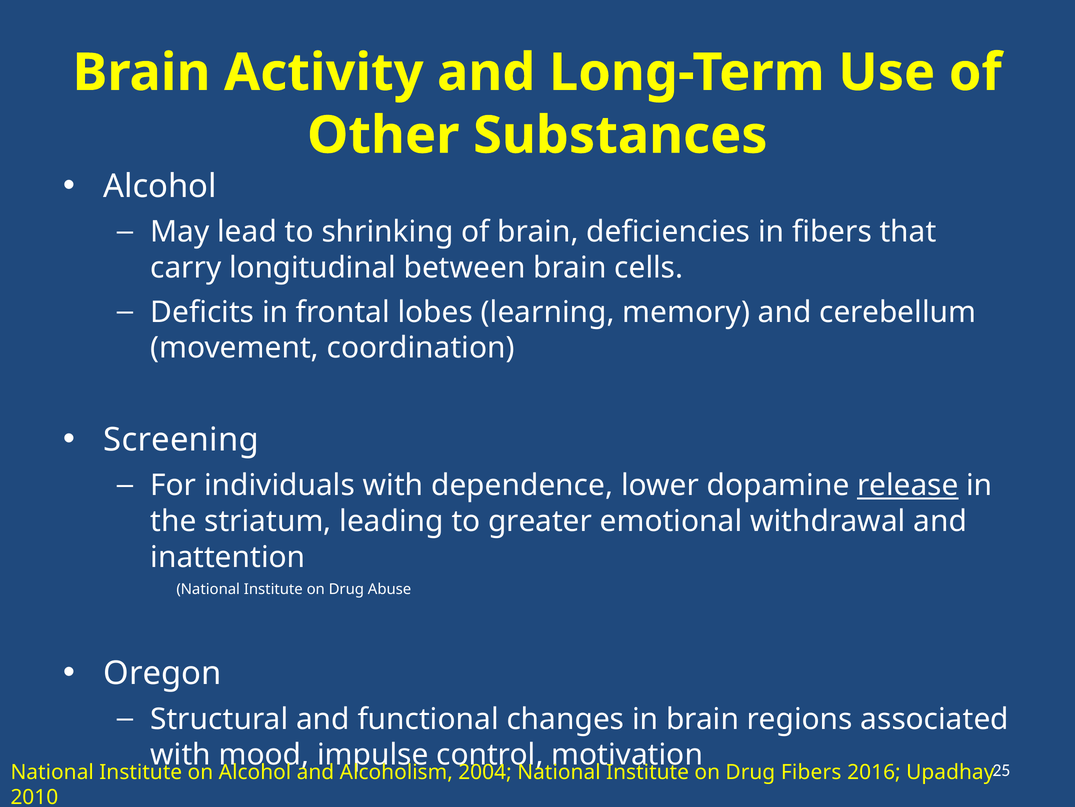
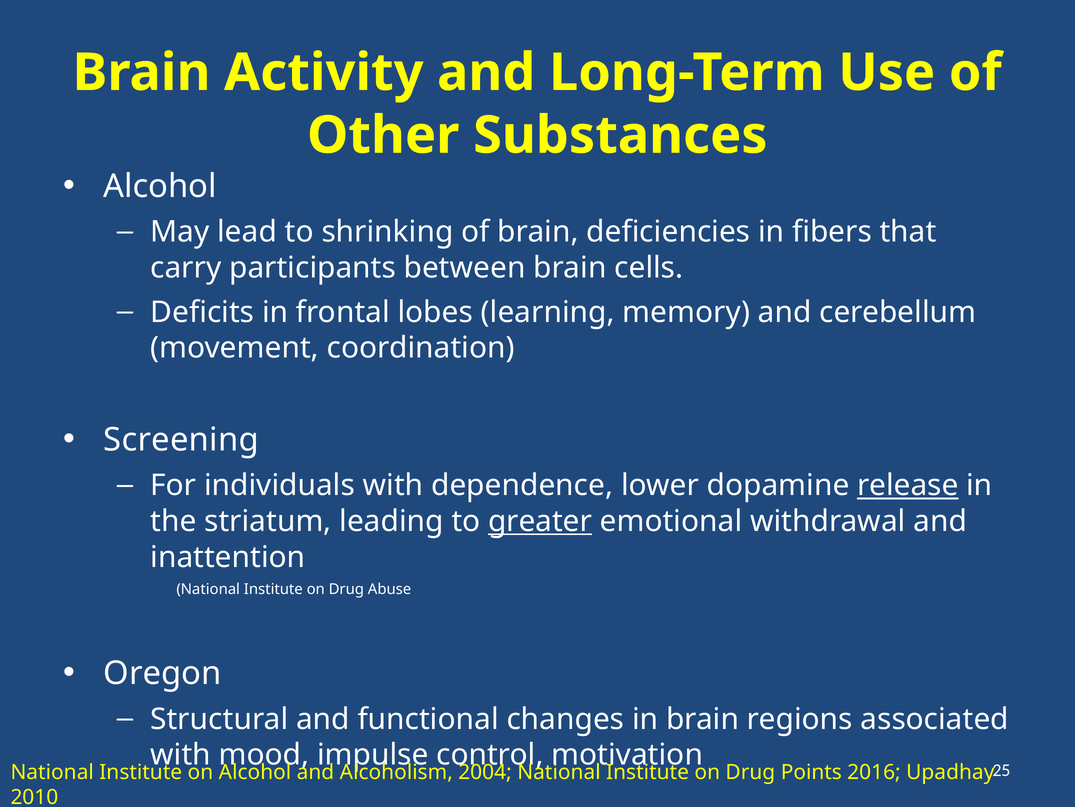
longitudinal: longitudinal -> participants
greater underline: none -> present
Drug Fibers: Fibers -> Points
